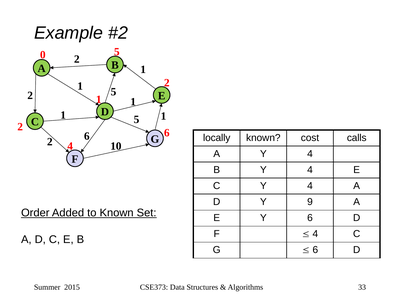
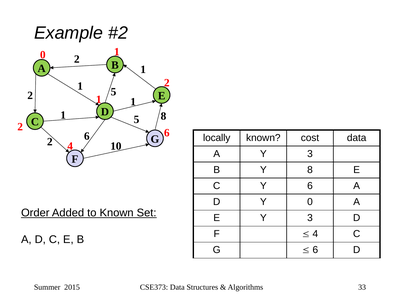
0 5: 5 -> 1
1 at (163, 116): 1 -> 8
cost calls: calls -> data
A Y 4: 4 -> 3
B Y 4: 4 -> 8
C Y 4: 4 -> 6
Y 9: 9 -> 0
E Y 6: 6 -> 3
